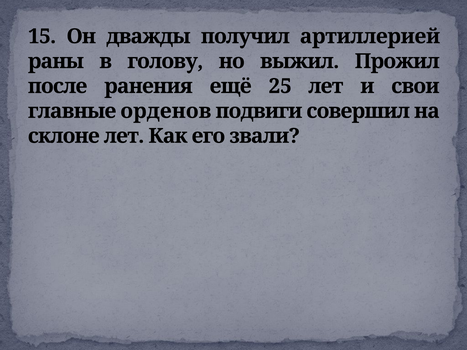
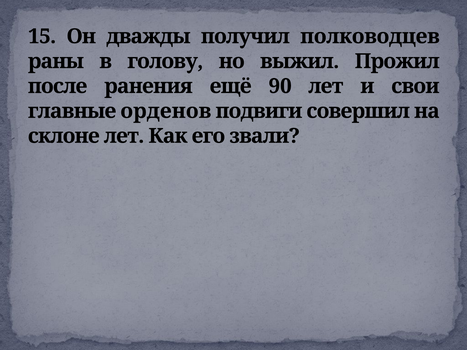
артиллерией: артиллерией -> полководцев
25: 25 -> 90
